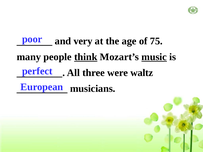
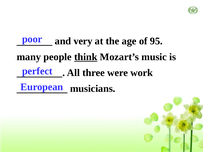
75: 75 -> 95
music underline: present -> none
waltz: waltz -> work
